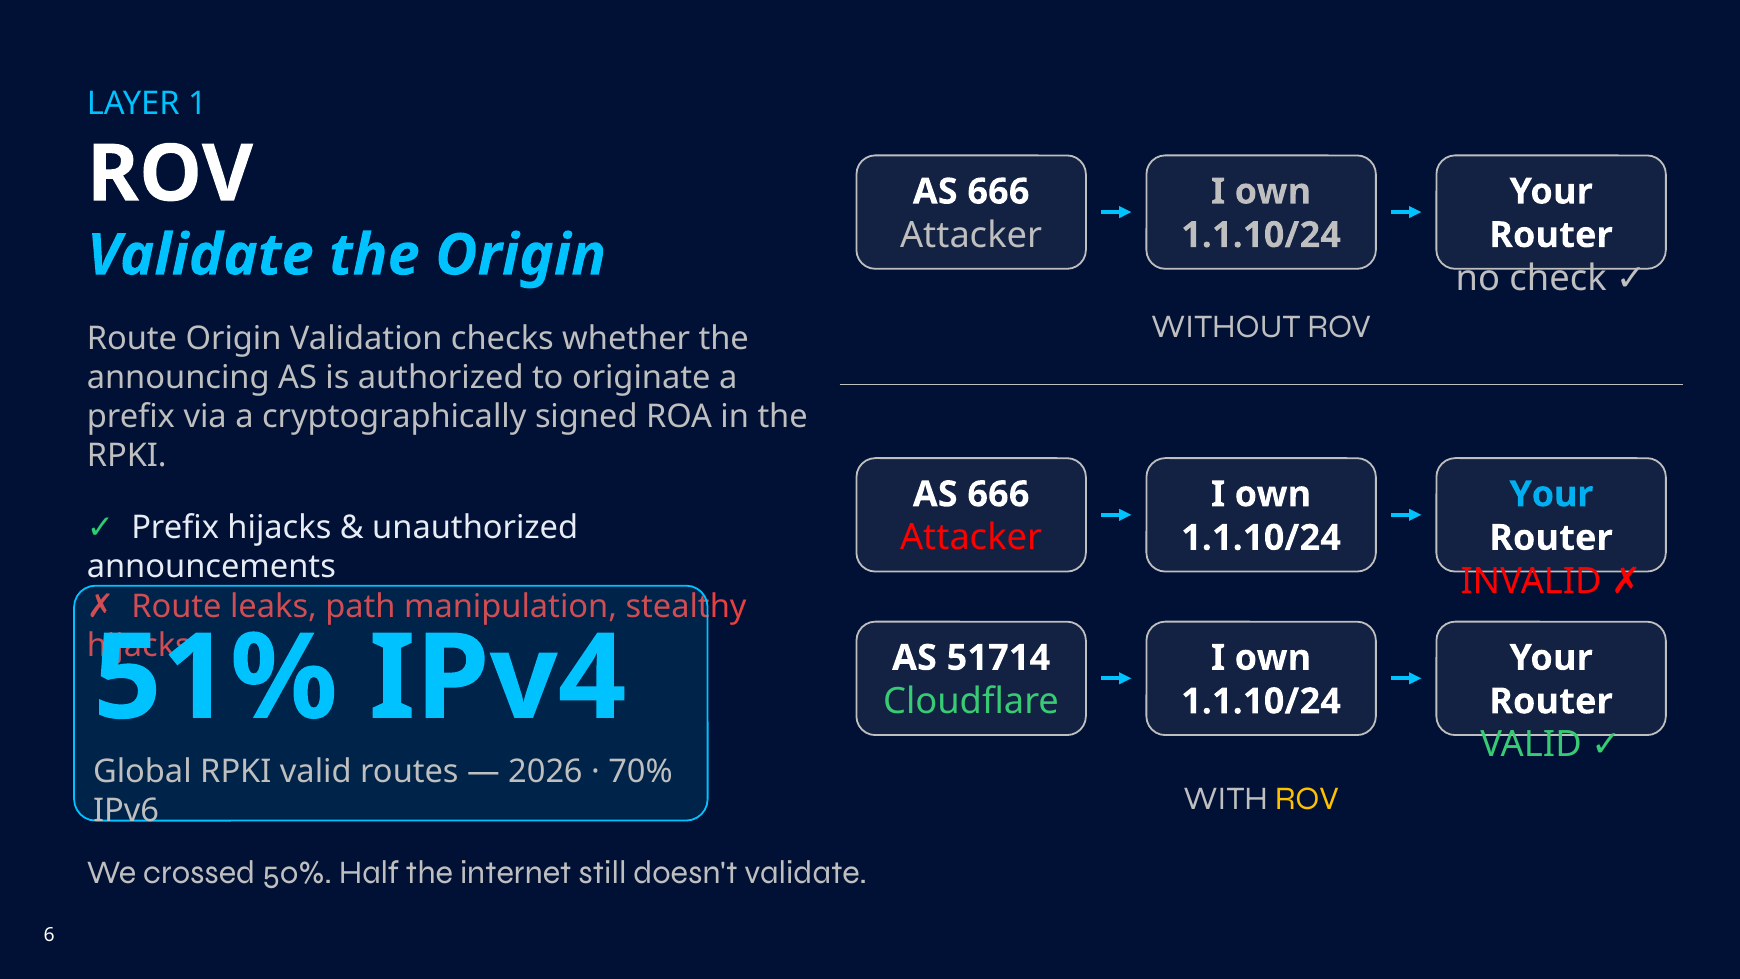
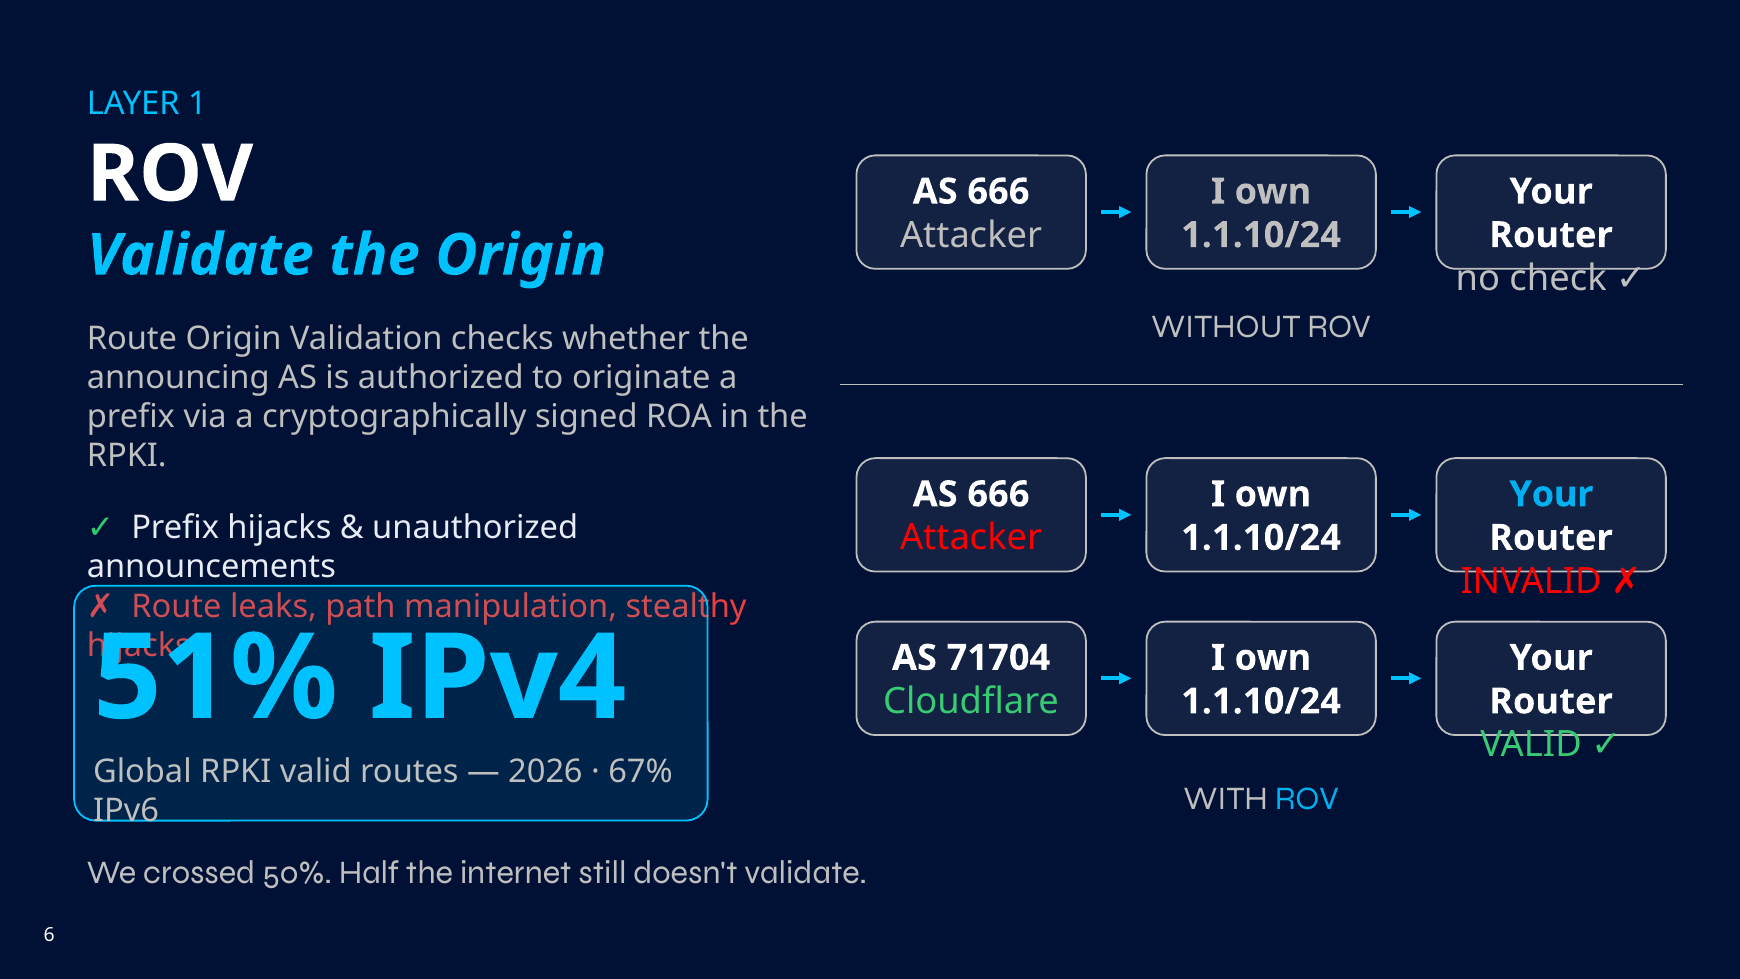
51714: 51714 -> 71704
70%: 70% -> 67%
ROV at (1307, 799) colour: yellow -> light blue
